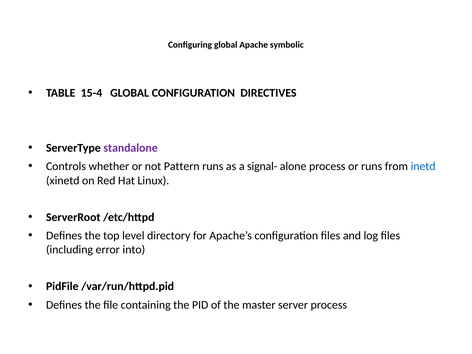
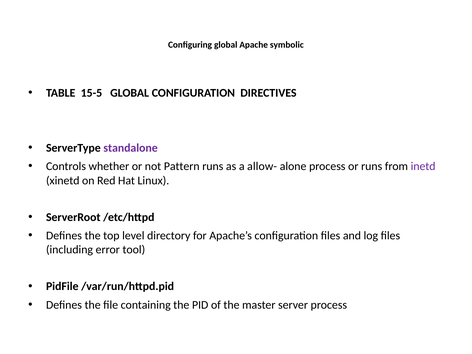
15-4: 15-4 -> 15-5
signal-: signal- -> allow-
inetd colour: blue -> purple
into: into -> tool
